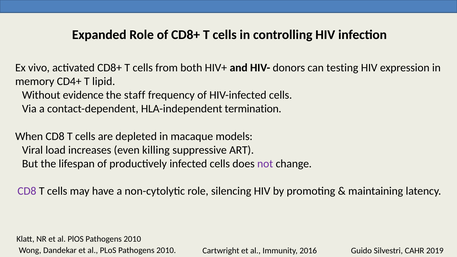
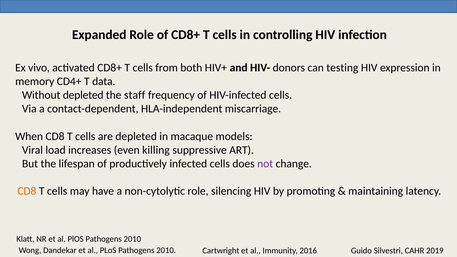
lipid: lipid -> data
Without evidence: evidence -> depleted
termination: termination -> miscarriage
CD8 at (27, 191) colour: purple -> orange
